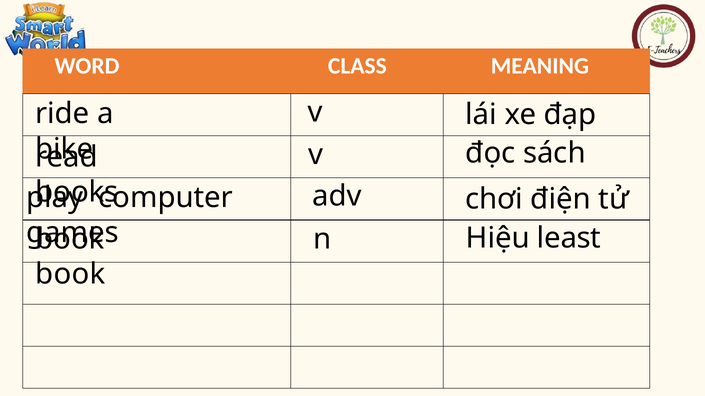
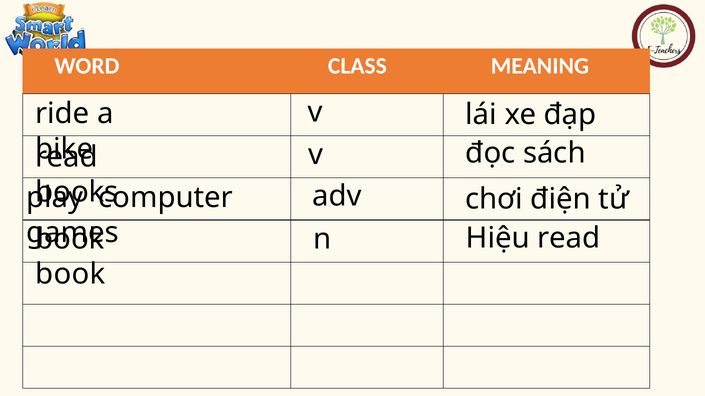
Hiệu least: least -> read
